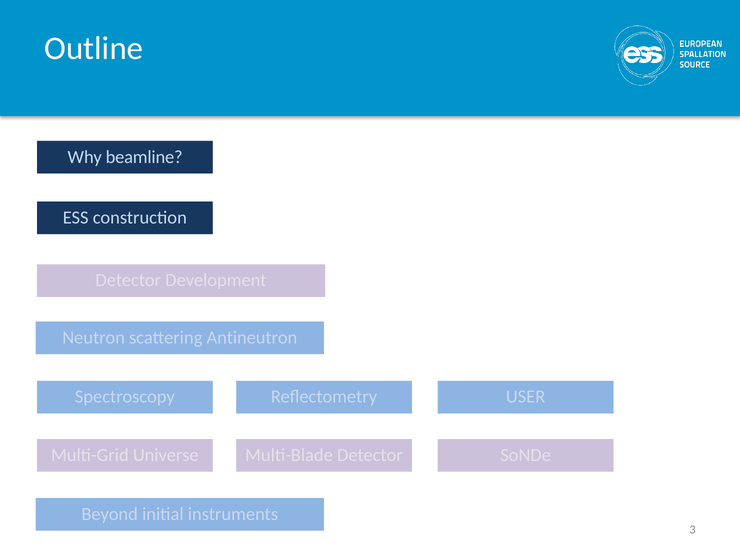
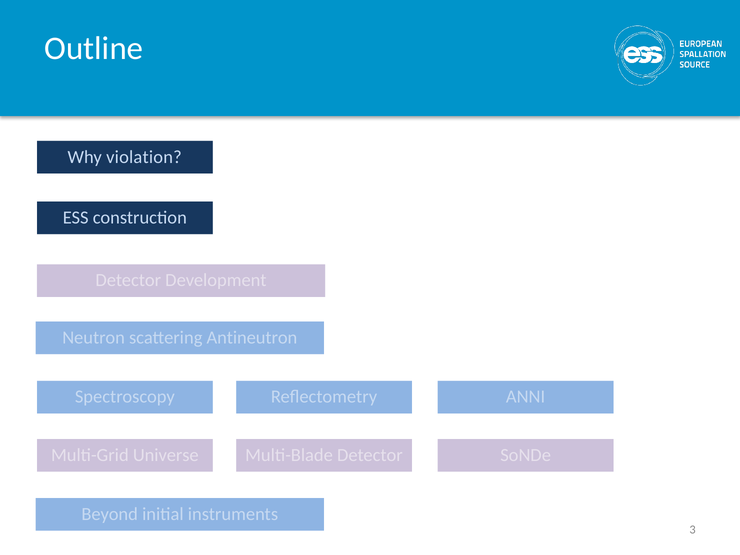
beamline: beamline -> violation
USER: USER -> ANNI
